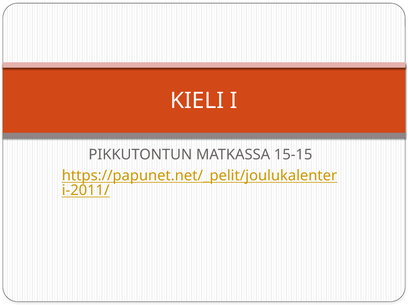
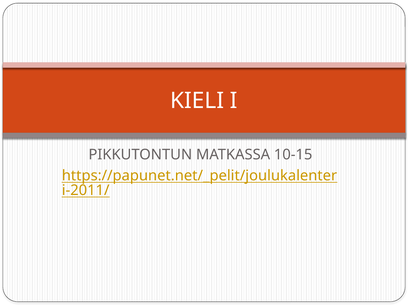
15-15: 15-15 -> 10-15
